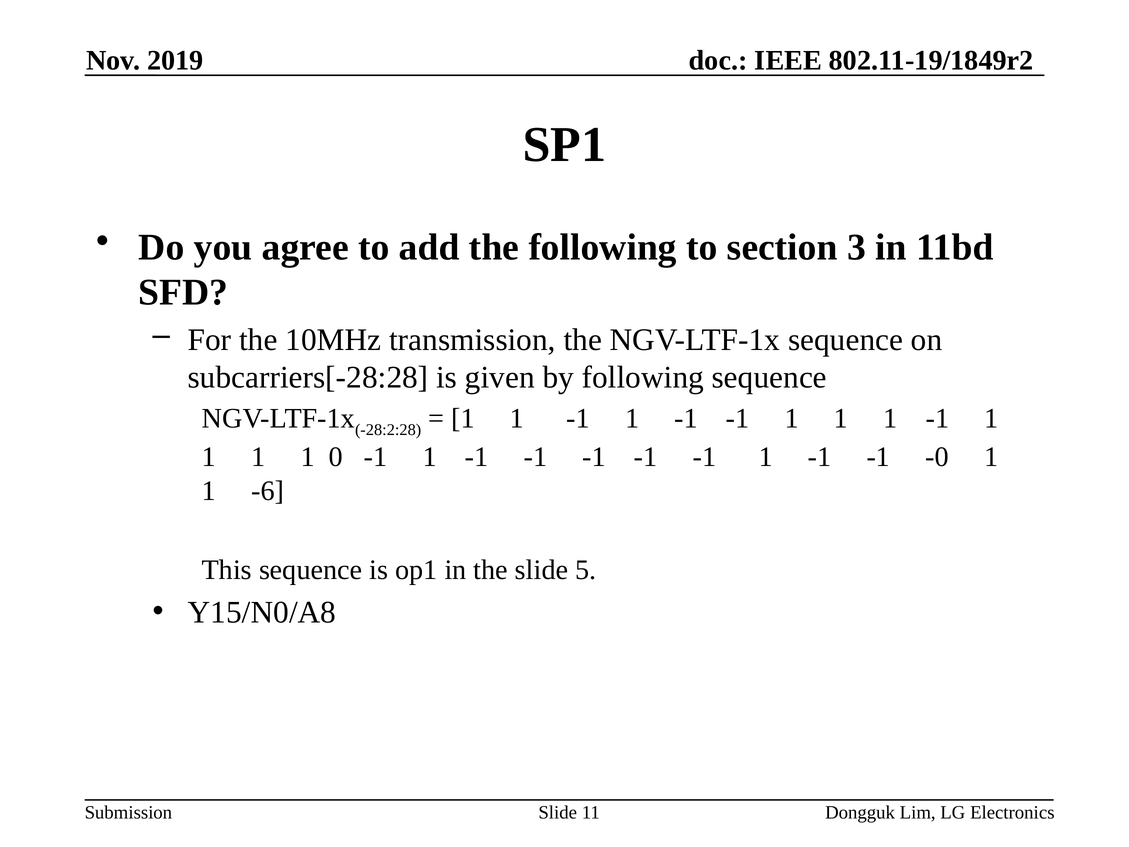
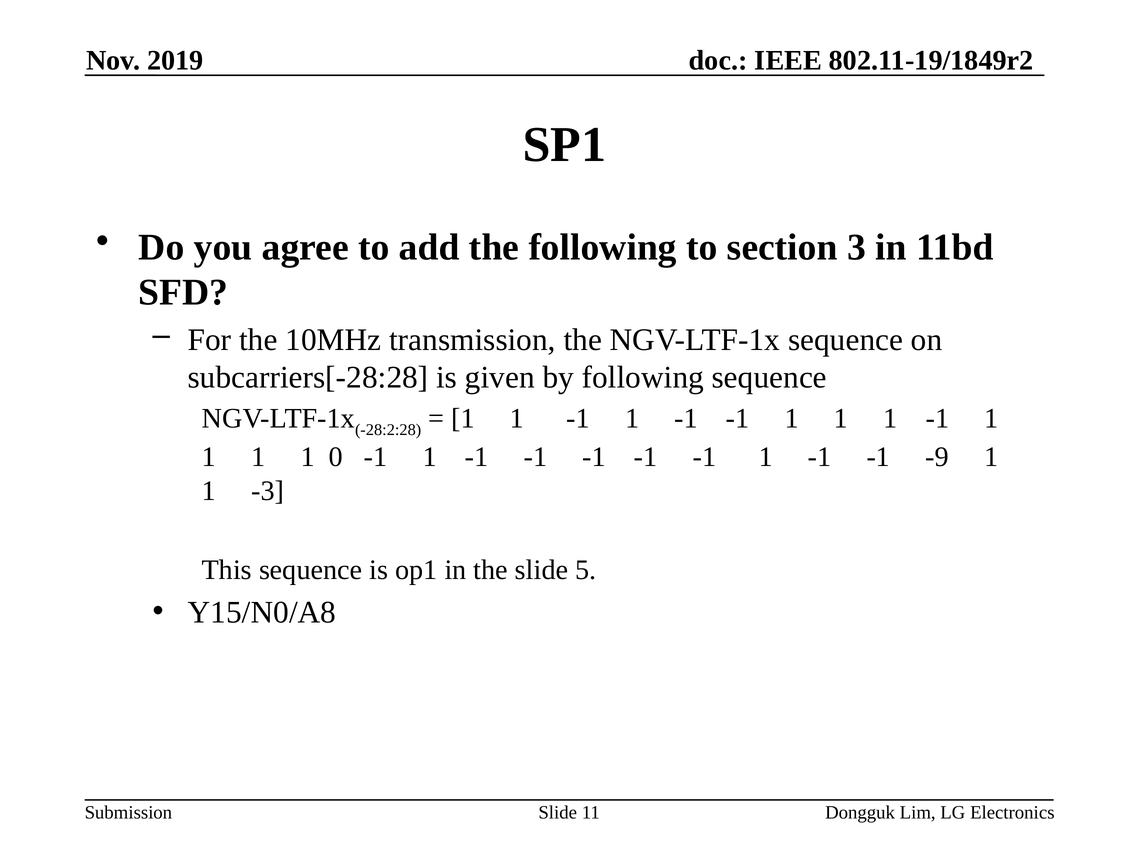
-0: -0 -> -9
-6: -6 -> -3
